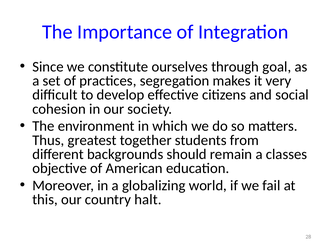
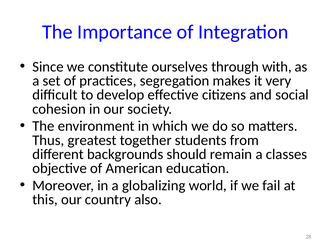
goal: goal -> with
halt: halt -> also
